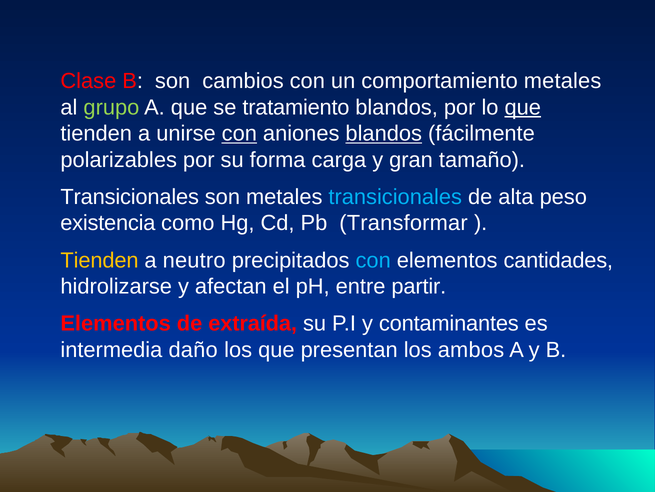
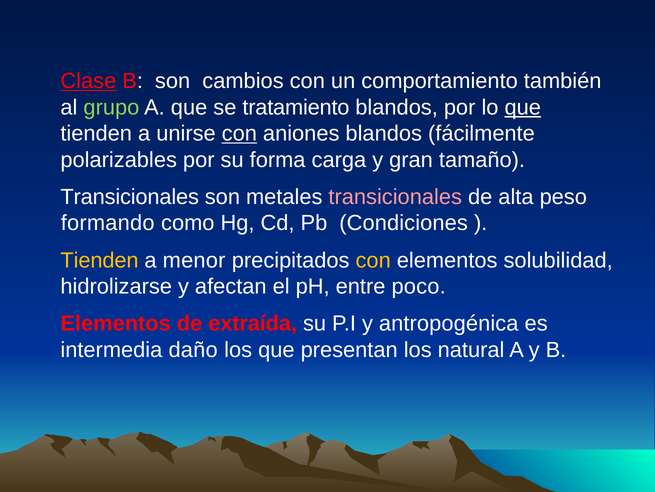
Clase underline: none -> present
comportamiento metales: metales -> también
blandos at (384, 133) underline: present -> none
transicionales at (395, 197) colour: light blue -> pink
existencia: existencia -> formando
Transformar: Transformar -> Condiciones
neutro: neutro -> menor
con at (373, 260) colour: light blue -> yellow
cantidades: cantidades -> solubilidad
partir: partir -> poco
contaminantes: contaminantes -> antropogénica
ambos: ambos -> natural
